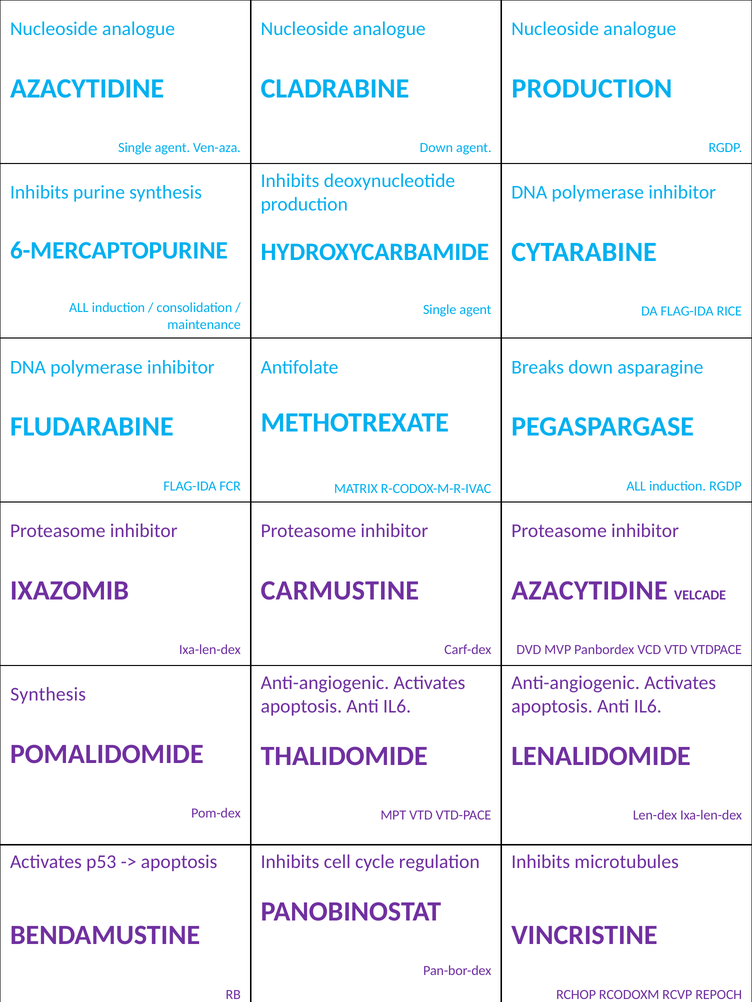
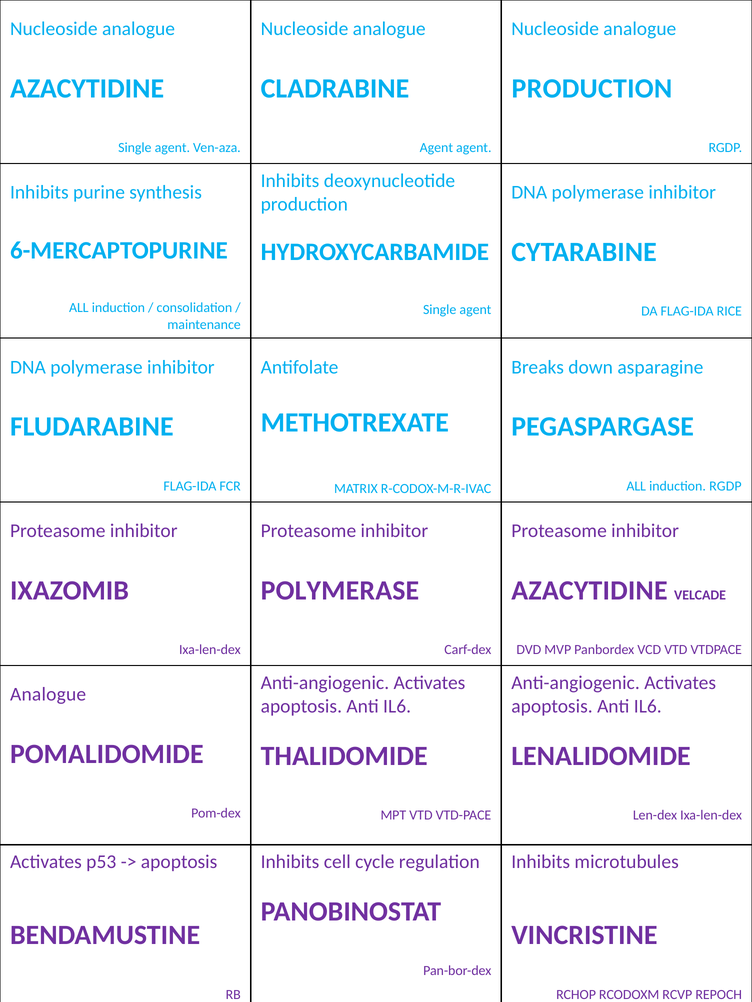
Down at (436, 148): Down -> Agent
CARMUSTINE at (340, 591): CARMUSTINE -> POLYMERASE
Synthesis at (48, 695): Synthesis -> Analogue
